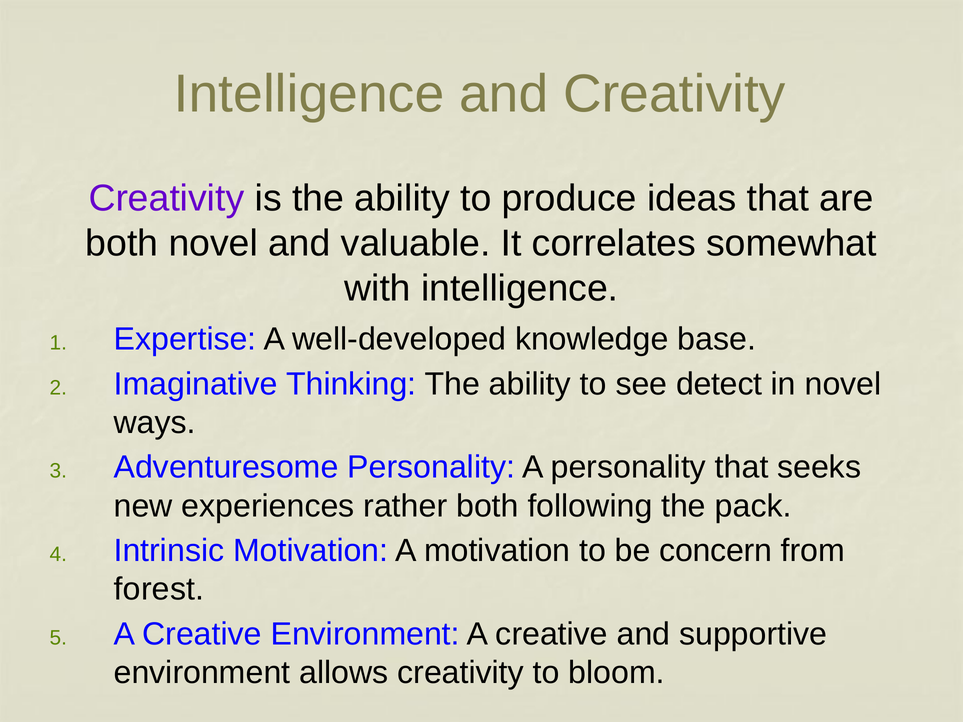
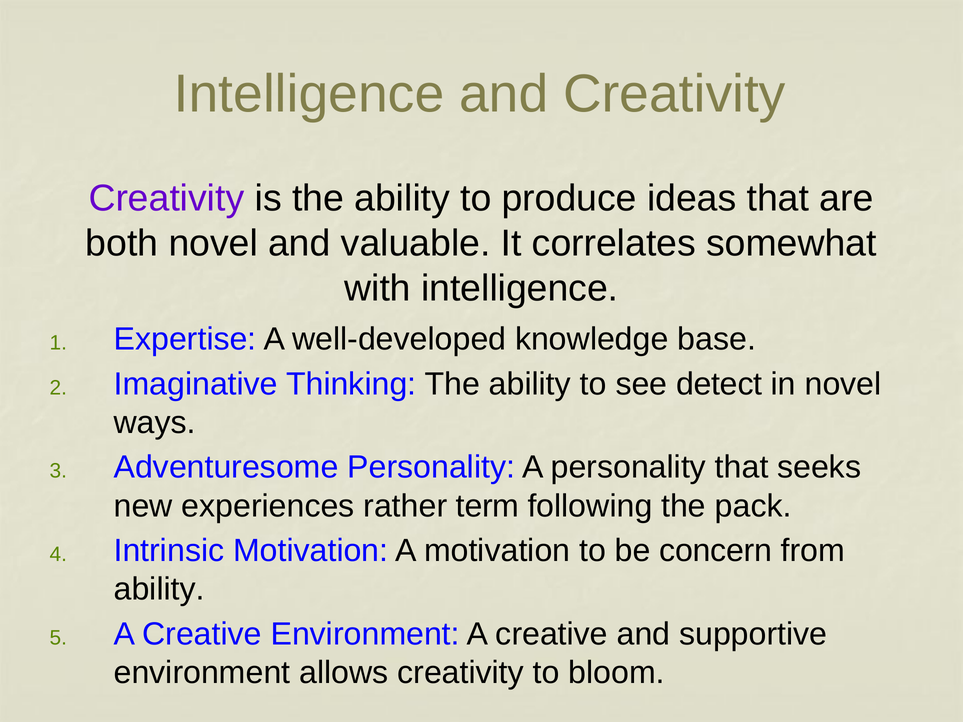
rather both: both -> term
forest at (159, 590): forest -> ability
